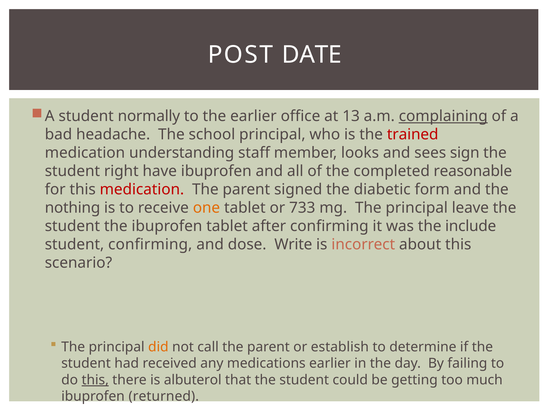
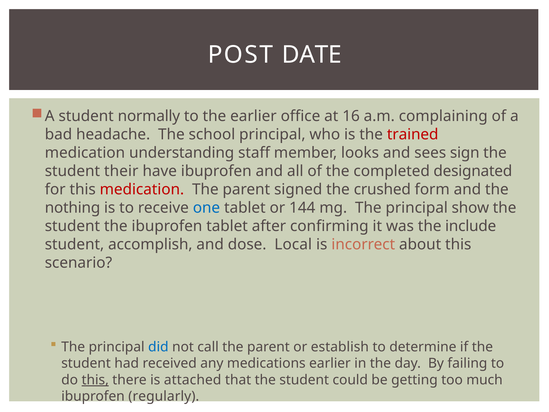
13: 13 -> 16
complaining underline: present -> none
right: right -> their
reasonable: reasonable -> designated
diabetic: diabetic -> crushed
one colour: orange -> blue
733: 733 -> 144
leave: leave -> show
student confirming: confirming -> accomplish
Write: Write -> Local
did colour: orange -> blue
albuterol: albuterol -> attached
returned: returned -> regularly
